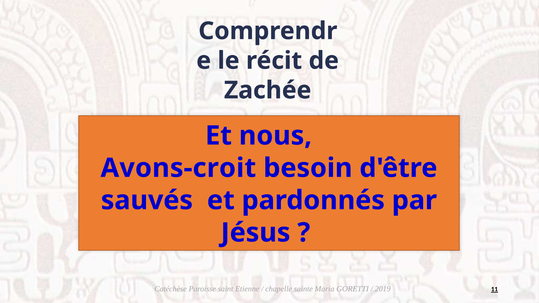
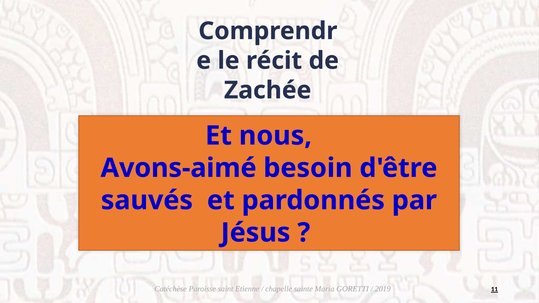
Avons-croit: Avons-croit -> Avons-aimé
